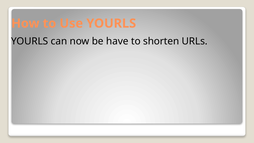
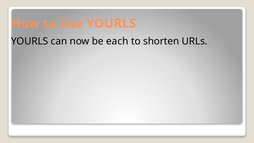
have: have -> each
